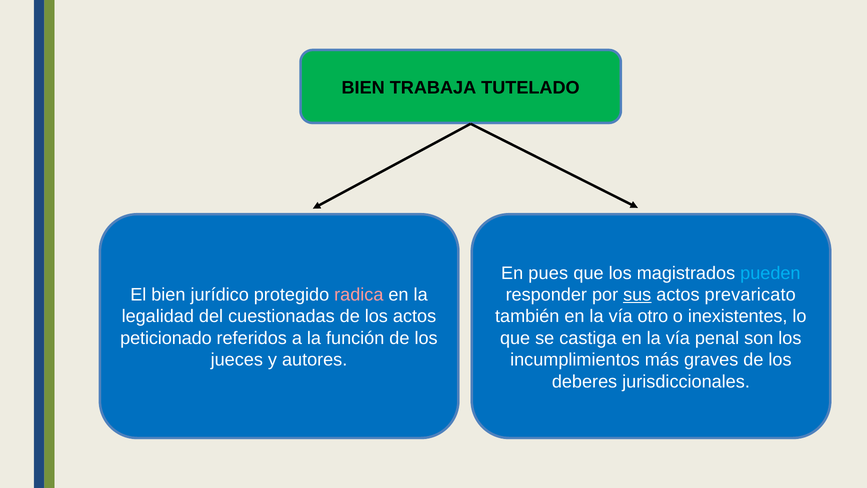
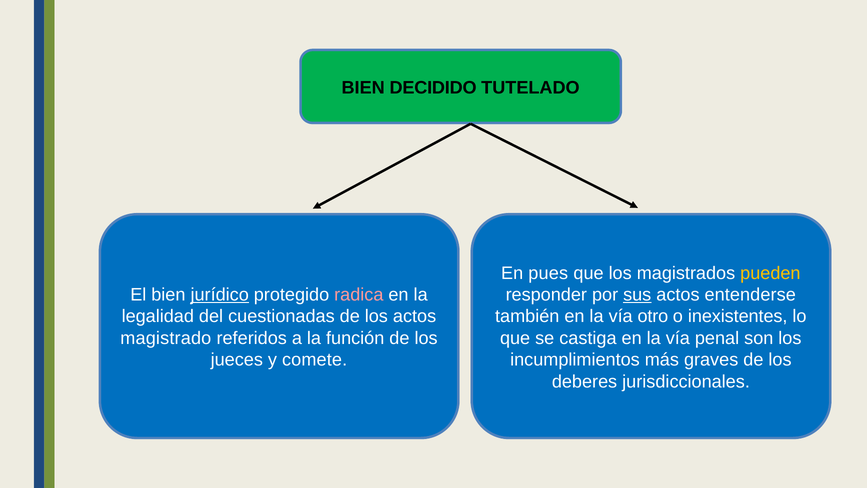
TRABAJA: TRABAJA -> DECIDIDO
pueden colour: light blue -> yellow
jurídico underline: none -> present
prevaricato: prevaricato -> entenderse
peticionado: peticionado -> magistrado
autores: autores -> comete
